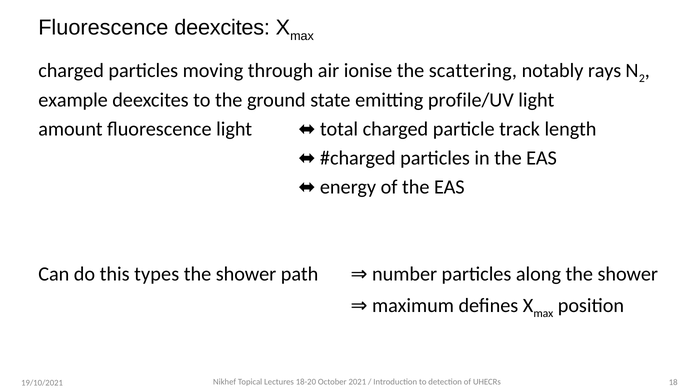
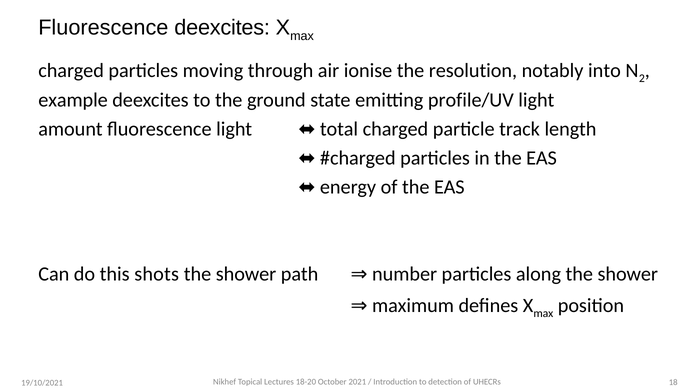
scattering: scattering -> resolution
rays: rays -> into
types: types -> shots
